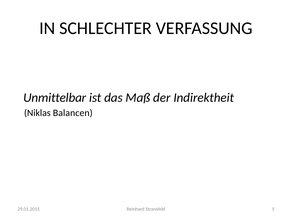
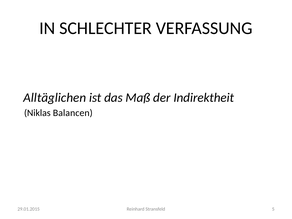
Unmittelbar: Unmittelbar -> Alltäglichen
